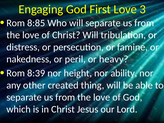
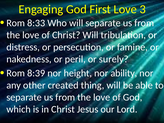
8:85: 8:85 -> 8:33
heavy: heavy -> surely
